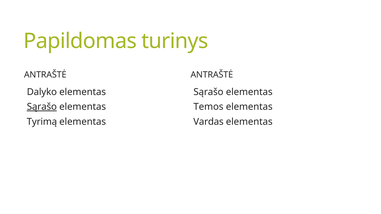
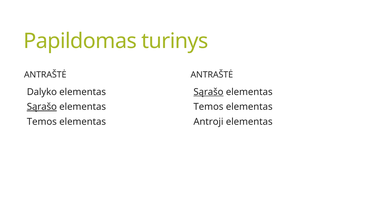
Sąrašo at (208, 92) underline: none -> present
Vardas: Vardas -> Antroji
Tyrimą at (42, 122): Tyrimą -> Temos
